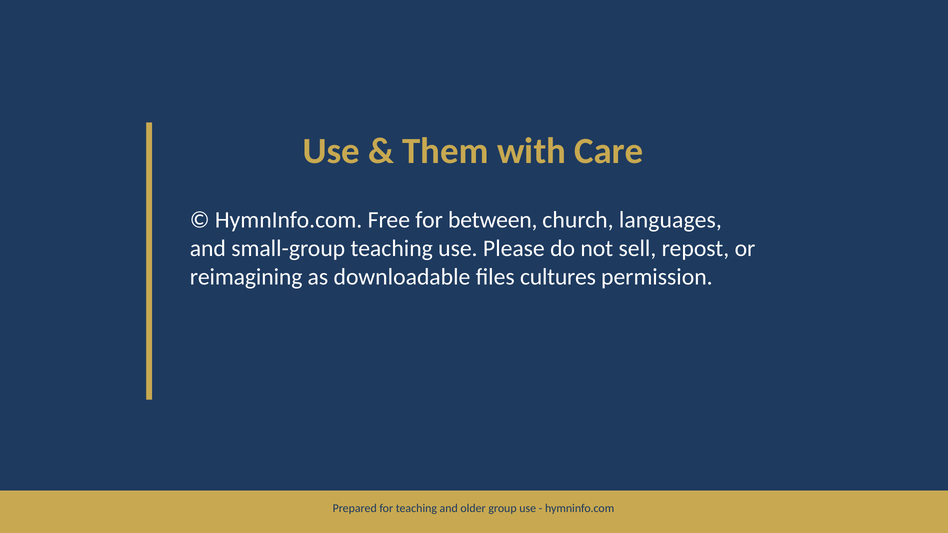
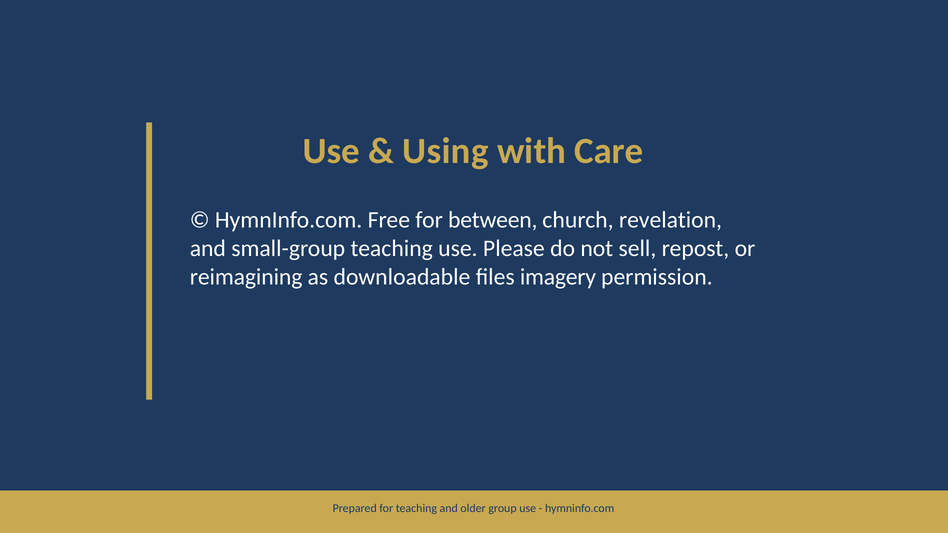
Them: Them -> Using
languages: languages -> revelation
cultures: cultures -> imagery
